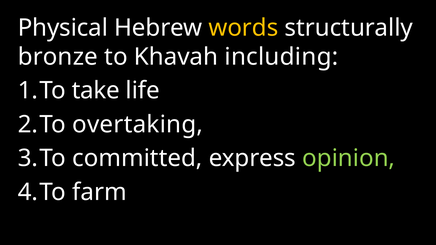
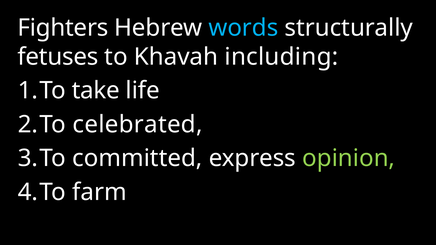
Physical: Physical -> Fighters
words colour: yellow -> light blue
bronze: bronze -> fetuses
overtaking: overtaking -> celebrated
